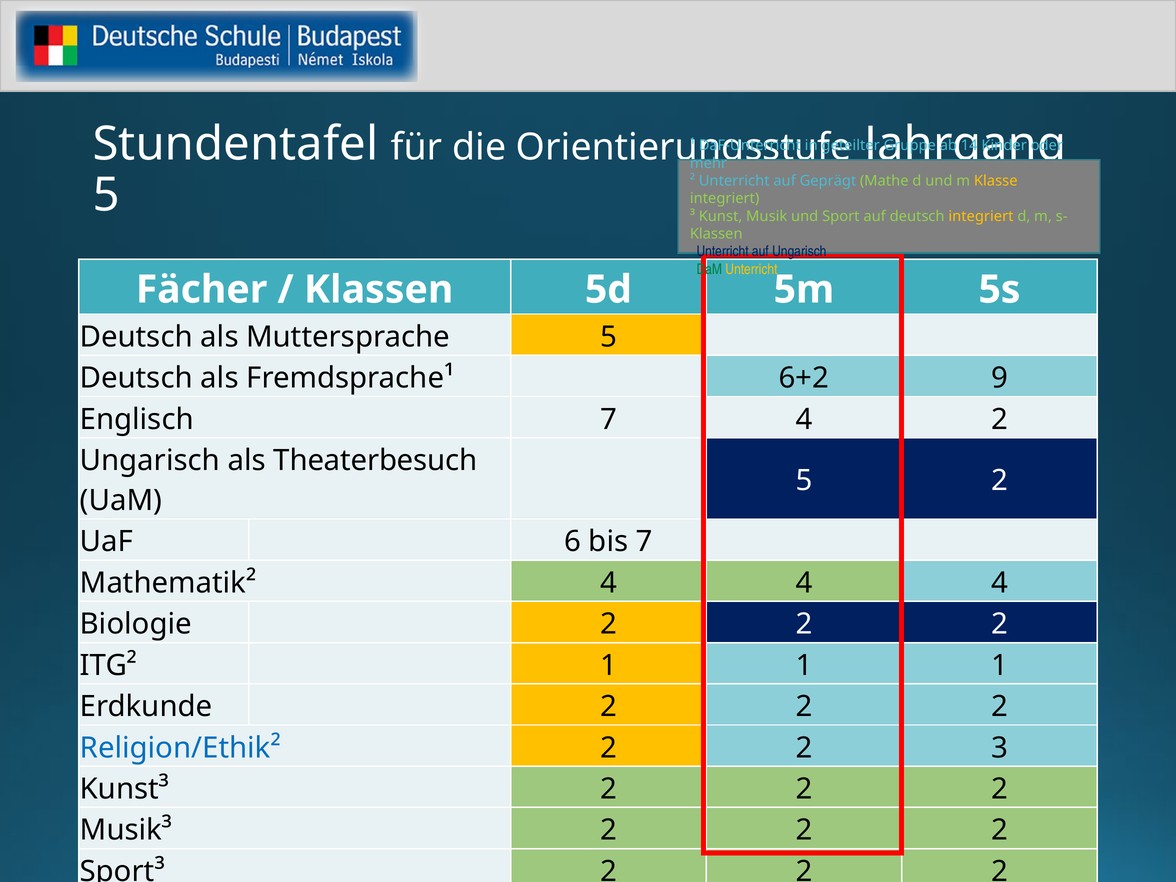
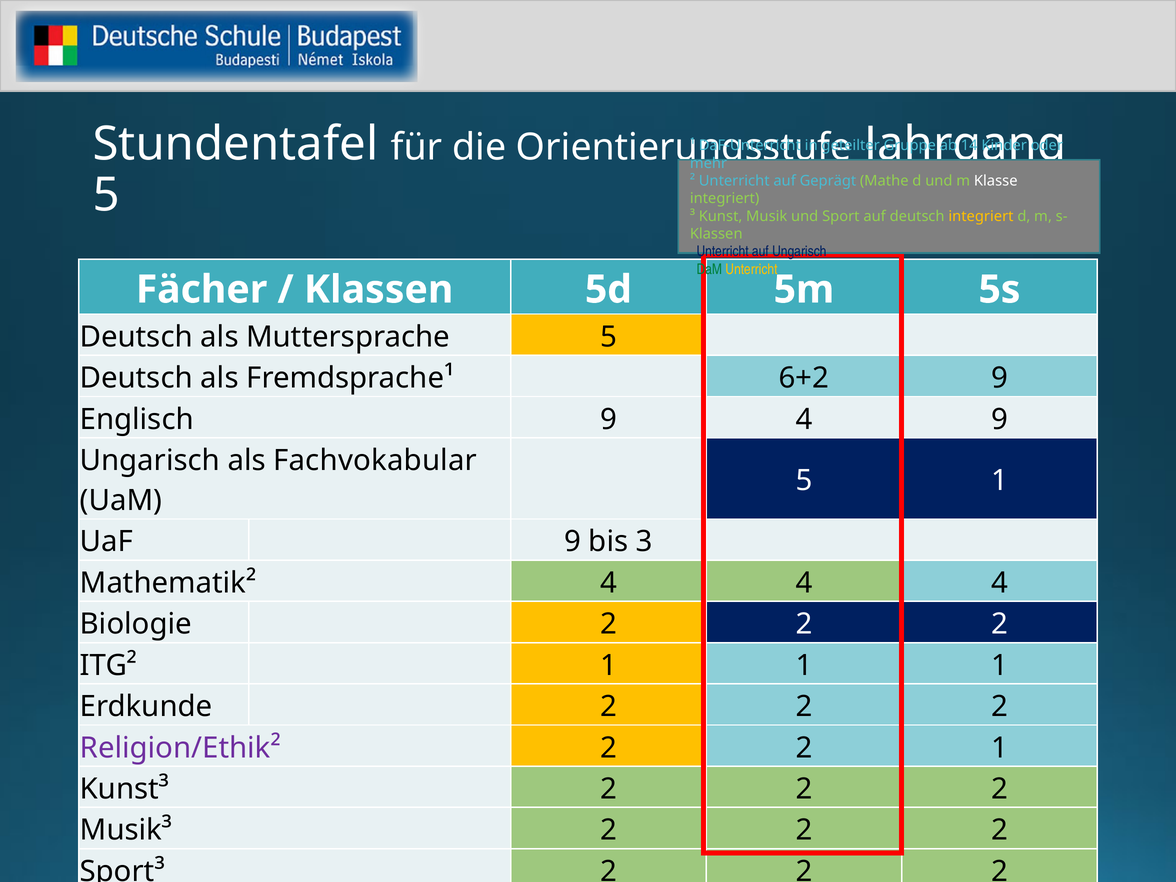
Klasse colour: yellow -> white
Englisch 7: 7 -> 9
4 2: 2 -> 9
Theaterbesuch: Theaterbesuch -> Fachvokabular
5 2: 2 -> 1
UaF 6: 6 -> 9
bis 7: 7 -> 3
Religion/Ethik² colour: blue -> purple
2 3: 3 -> 1
